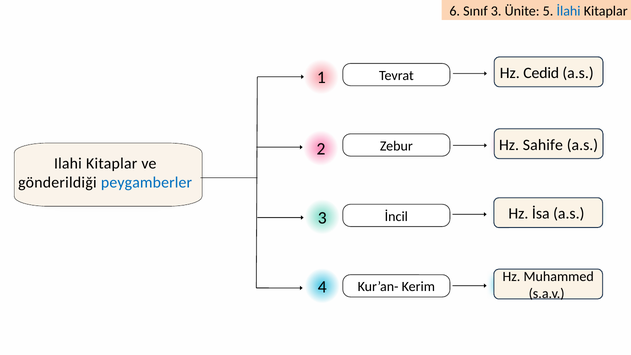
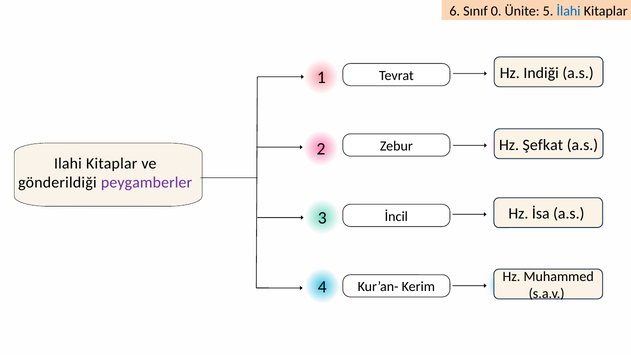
3 at (496, 11): 3 -> 0
Cedid: Cedid -> Indiği
Sahife: Sahife -> Şefkat
peygamberler colour: blue -> purple
